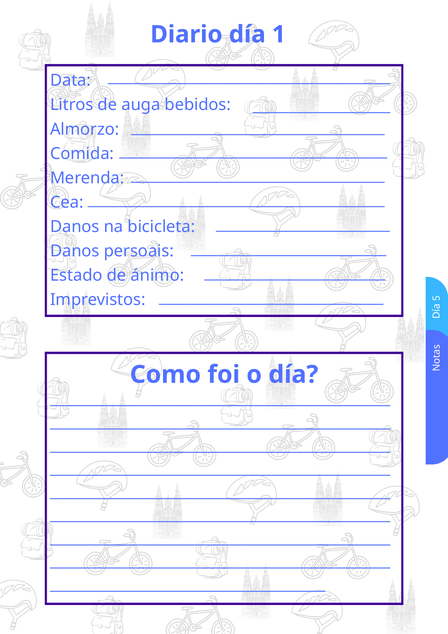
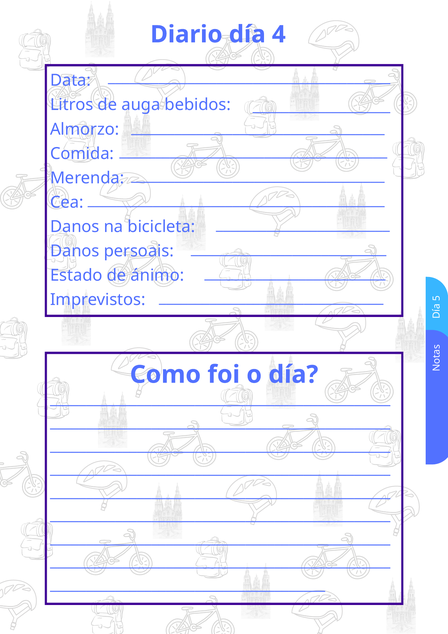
1: 1 -> 4
